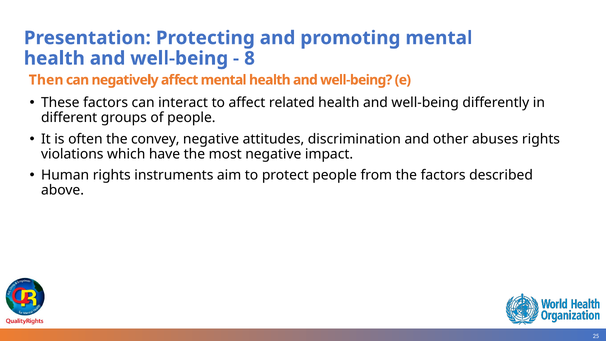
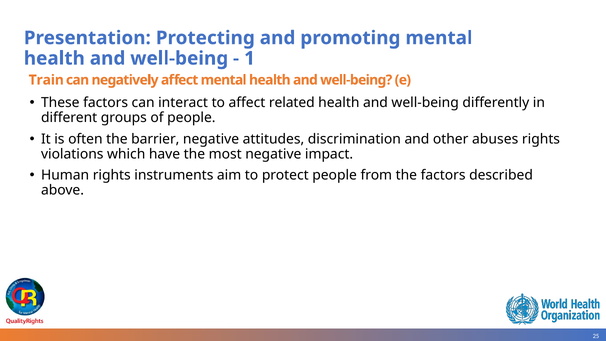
8: 8 -> 1
Then: Then -> Train
convey: convey -> barrier
